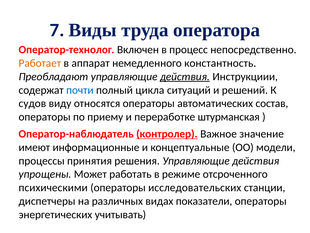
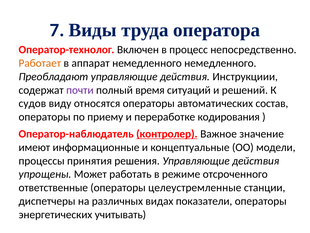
немедленного константность: константность -> немедленного
действия at (185, 76) underline: present -> none
почти colour: blue -> purple
цикла: цикла -> время
штурманская: штурманская -> кодирования
психическими: психическими -> ответственные
исследовательских: исследовательских -> целеустремленные
